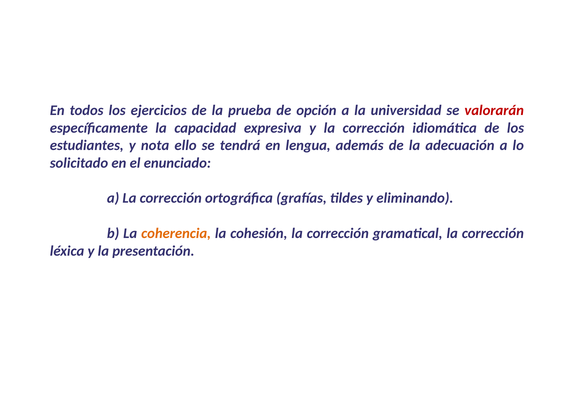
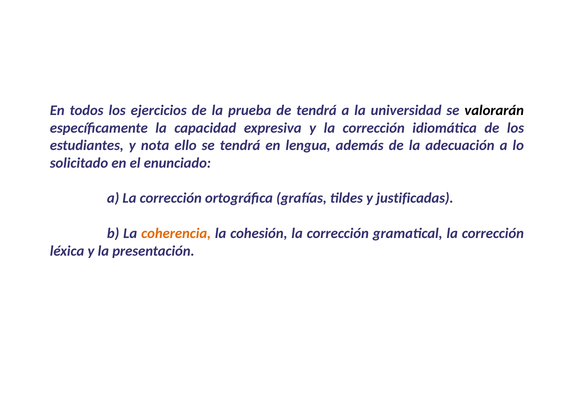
de opción: opción -> tendrá
valorarán colour: red -> black
eliminando: eliminando -> justificadas
